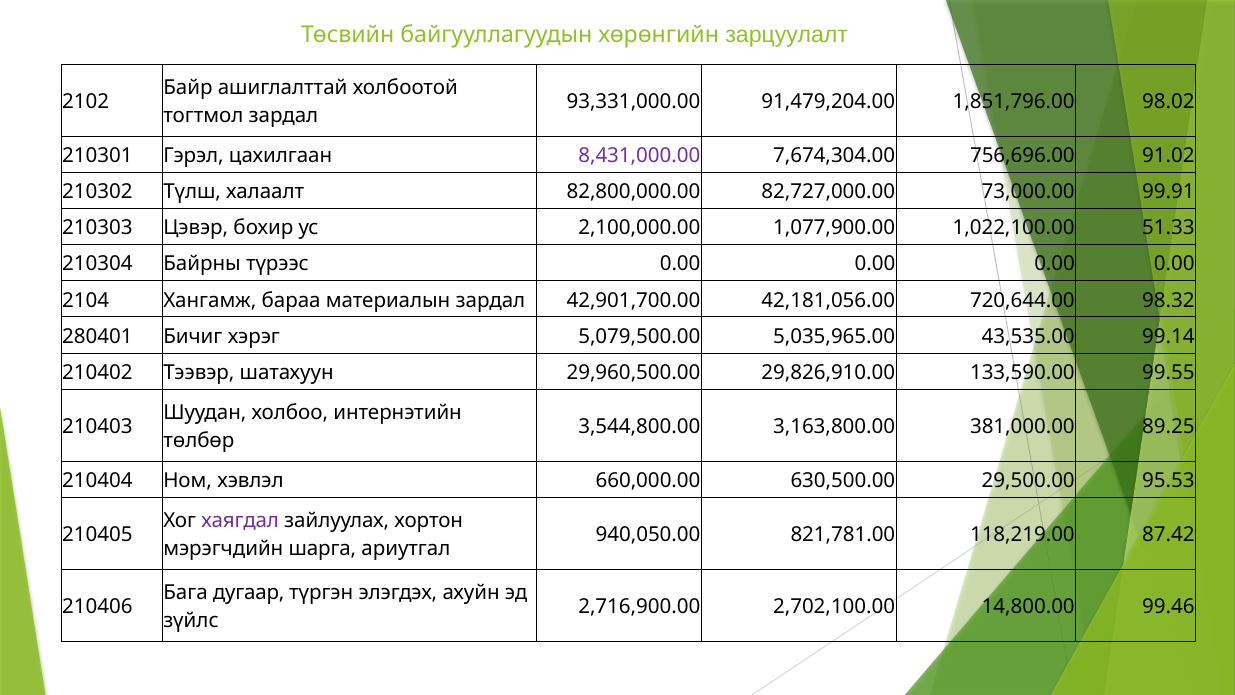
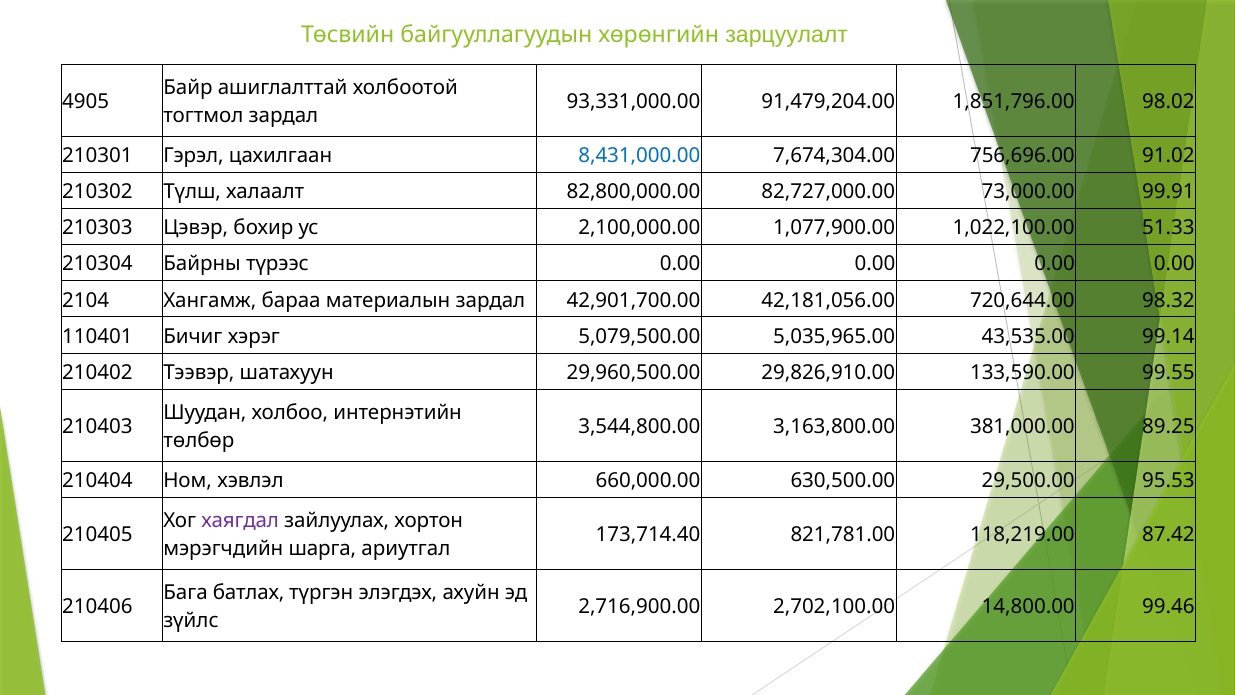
2102: 2102 -> 4905
8,431,000.00 colour: purple -> blue
280401: 280401 -> 110401
940,050.00: 940,050.00 -> 173,714.40
дугаар: дугаар -> батлах
